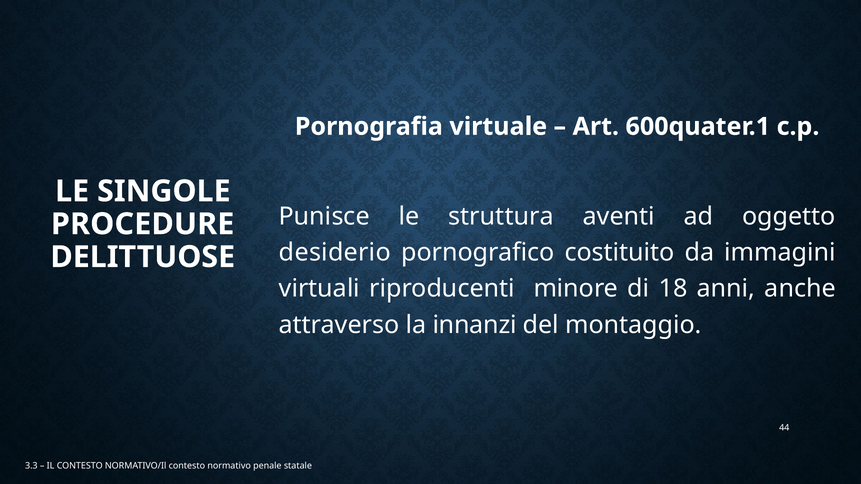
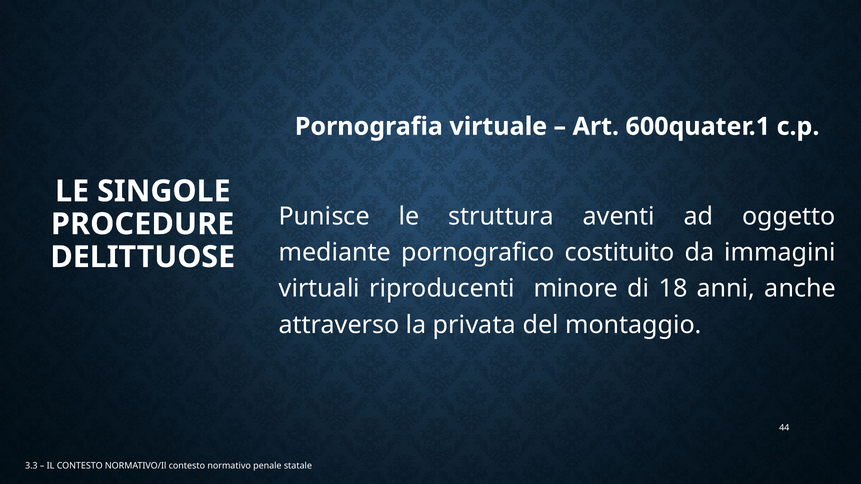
desiderio: desiderio -> mediante
innanzi: innanzi -> privata
